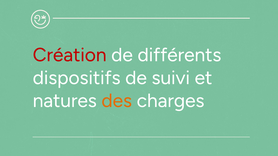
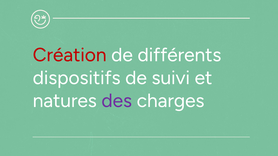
des colour: orange -> purple
